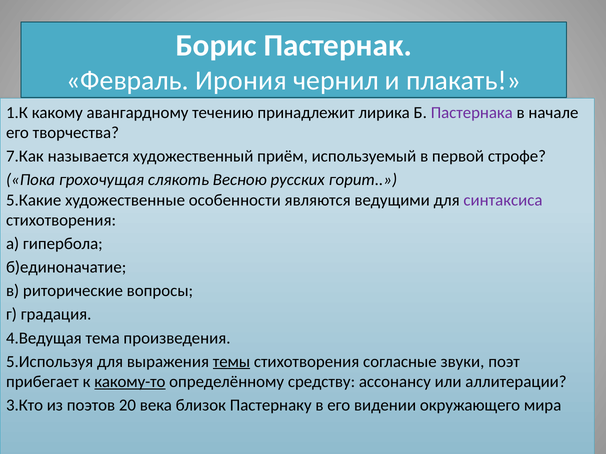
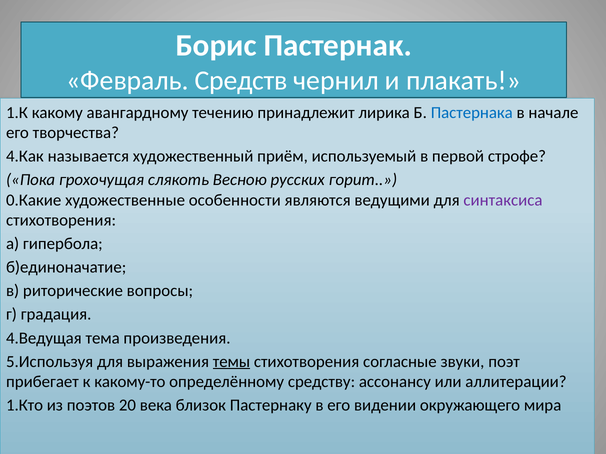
Ирония: Ирония -> Средств
Пастернака colour: purple -> blue
7.Как: 7.Как -> 4.Как
5.Какие: 5.Какие -> 0.Какие
какому-то underline: present -> none
3.Кто: 3.Кто -> 1.Кто
